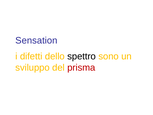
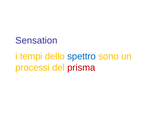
difetti: difetti -> tempi
spettro colour: black -> blue
sviluppo: sviluppo -> processi
